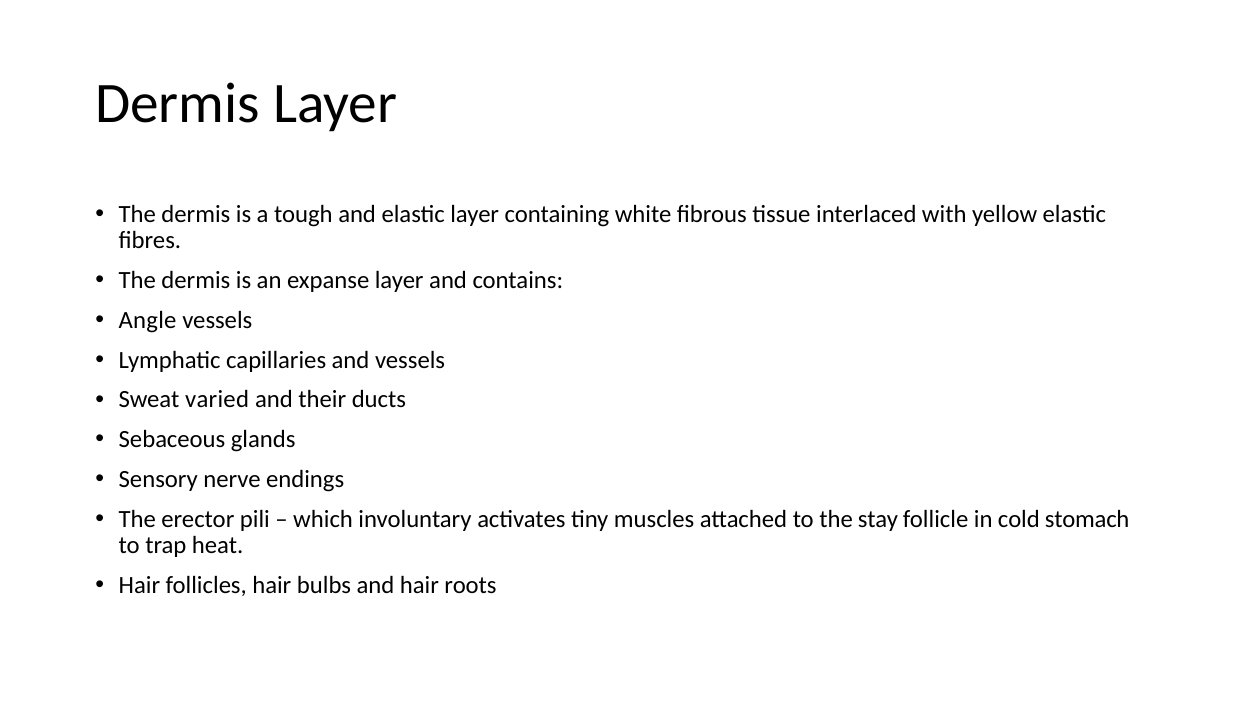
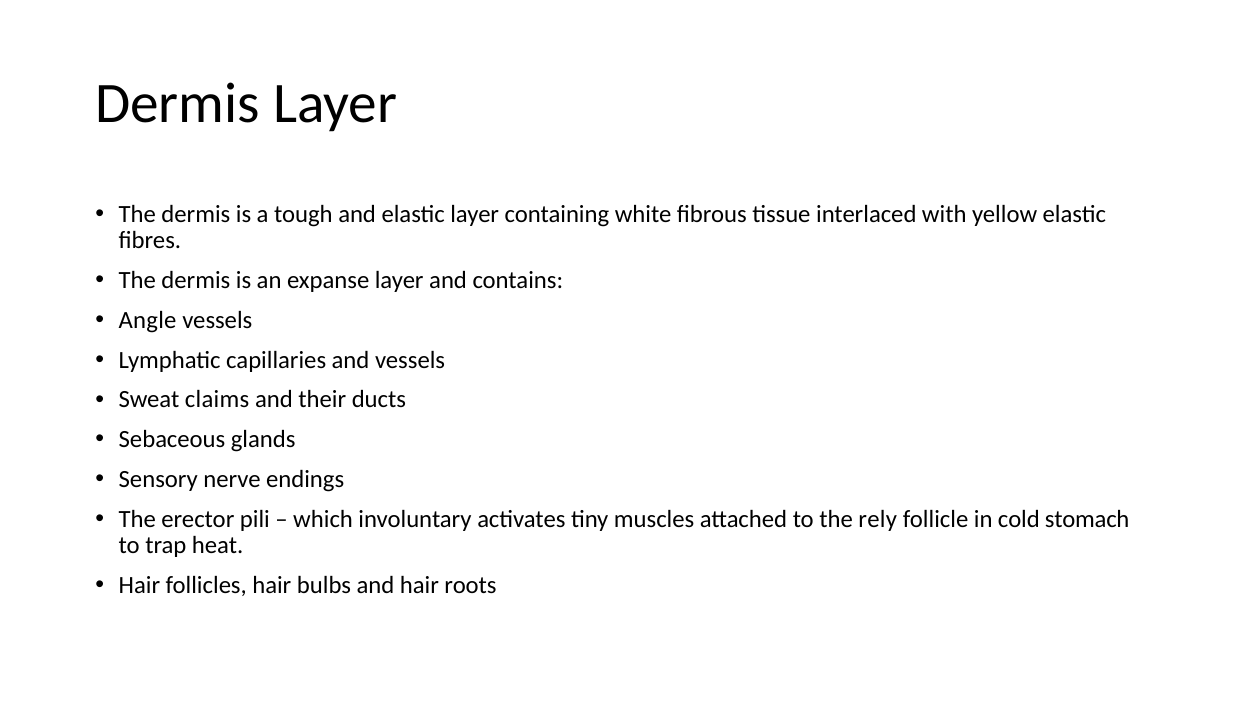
varied: varied -> claims
stay: stay -> rely
